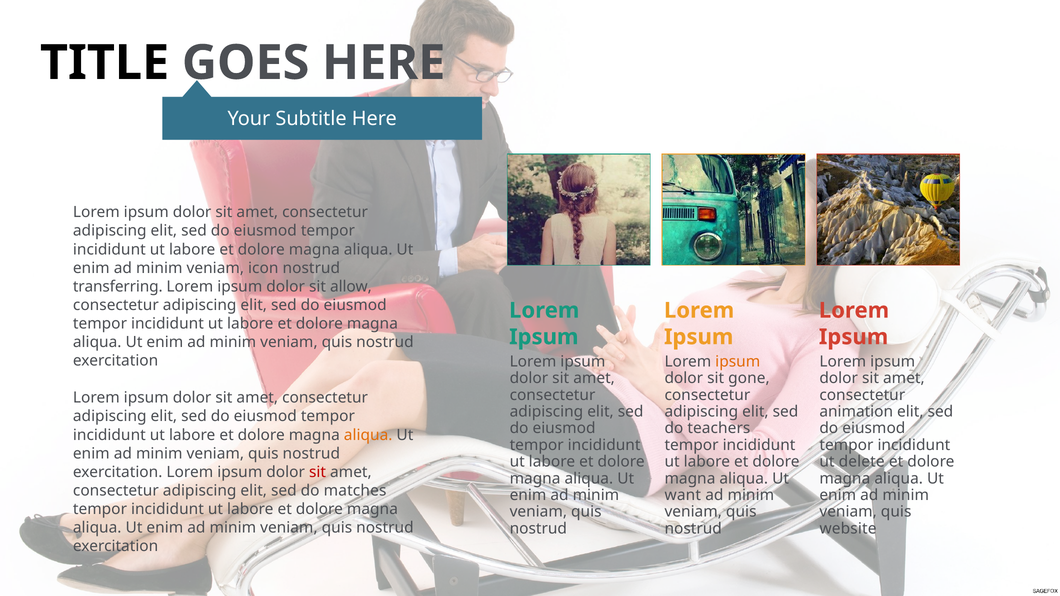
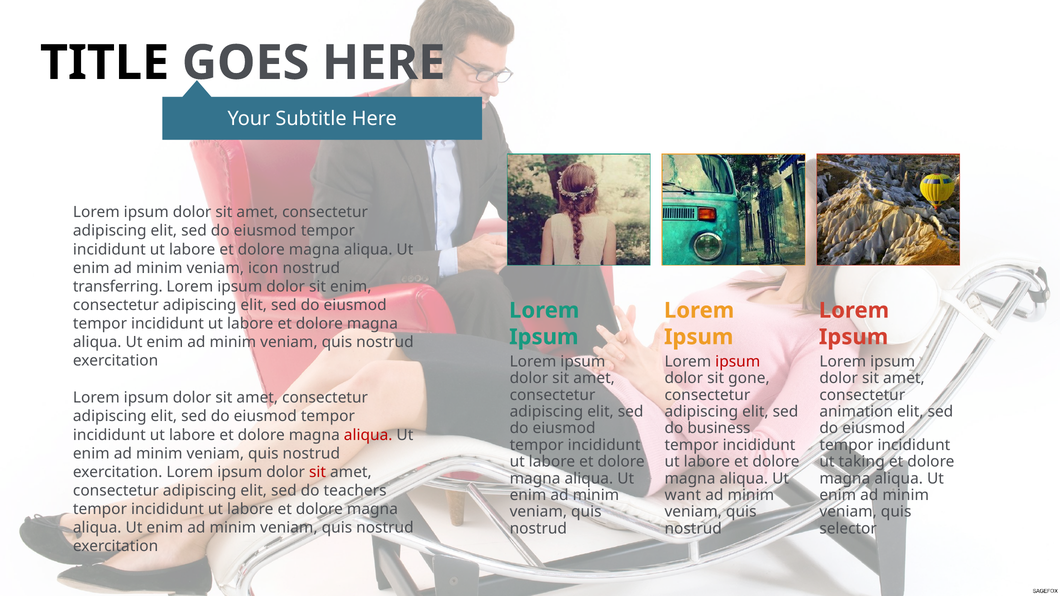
sit allow: allow -> enim
ipsum at (738, 362) colour: orange -> red
teachers: teachers -> business
aliqua at (368, 435) colour: orange -> red
delete: delete -> taking
matches: matches -> teachers
website: website -> selector
